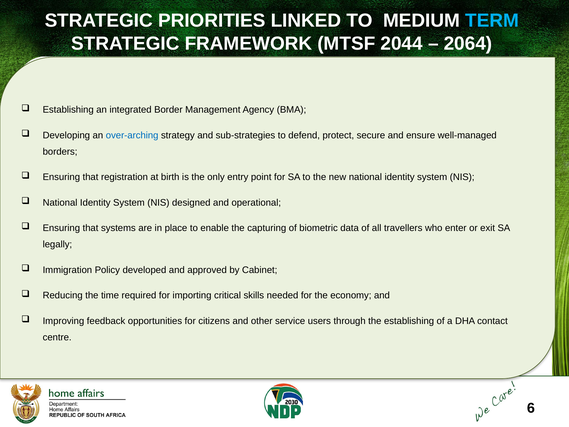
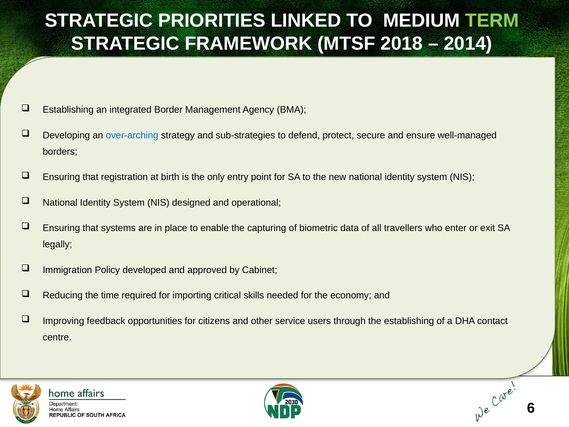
TERM colour: light blue -> light green
2044: 2044 -> 2018
2064: 2064 -> 2014
